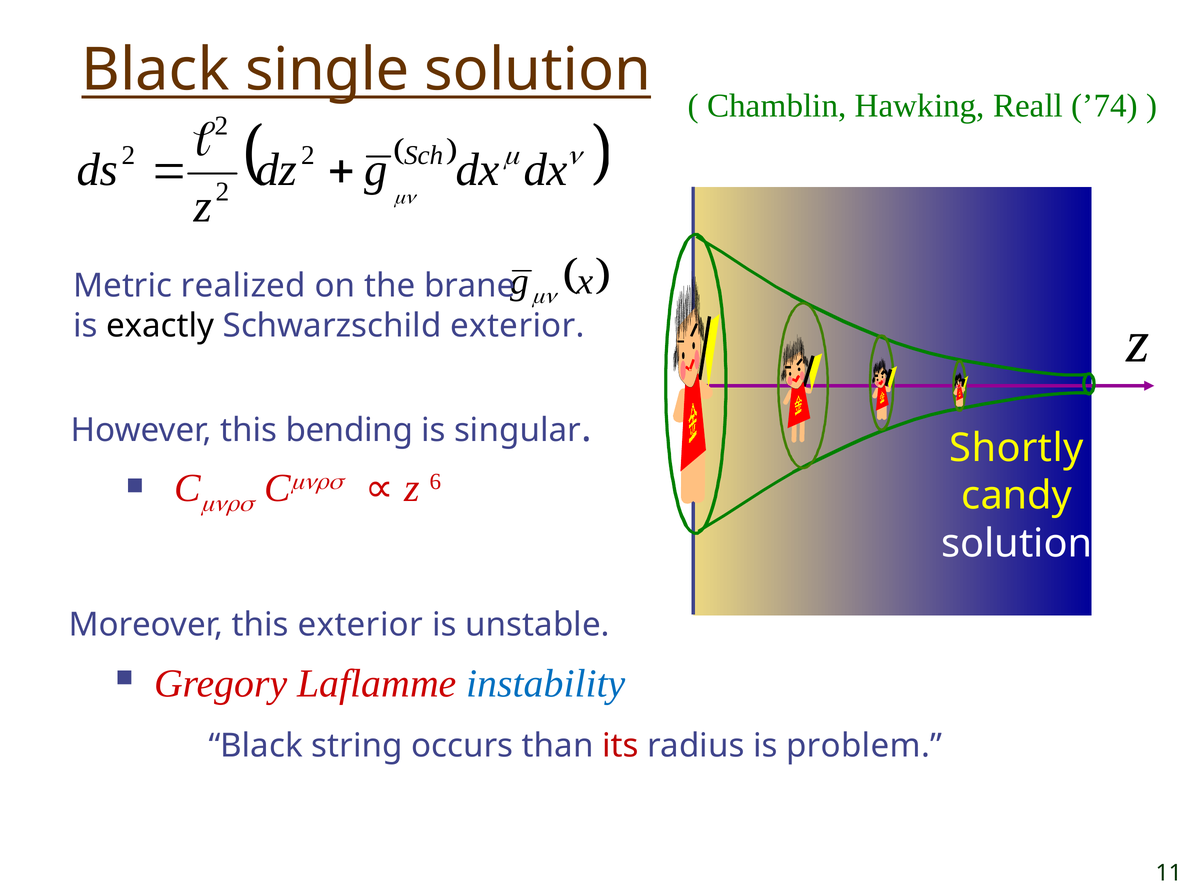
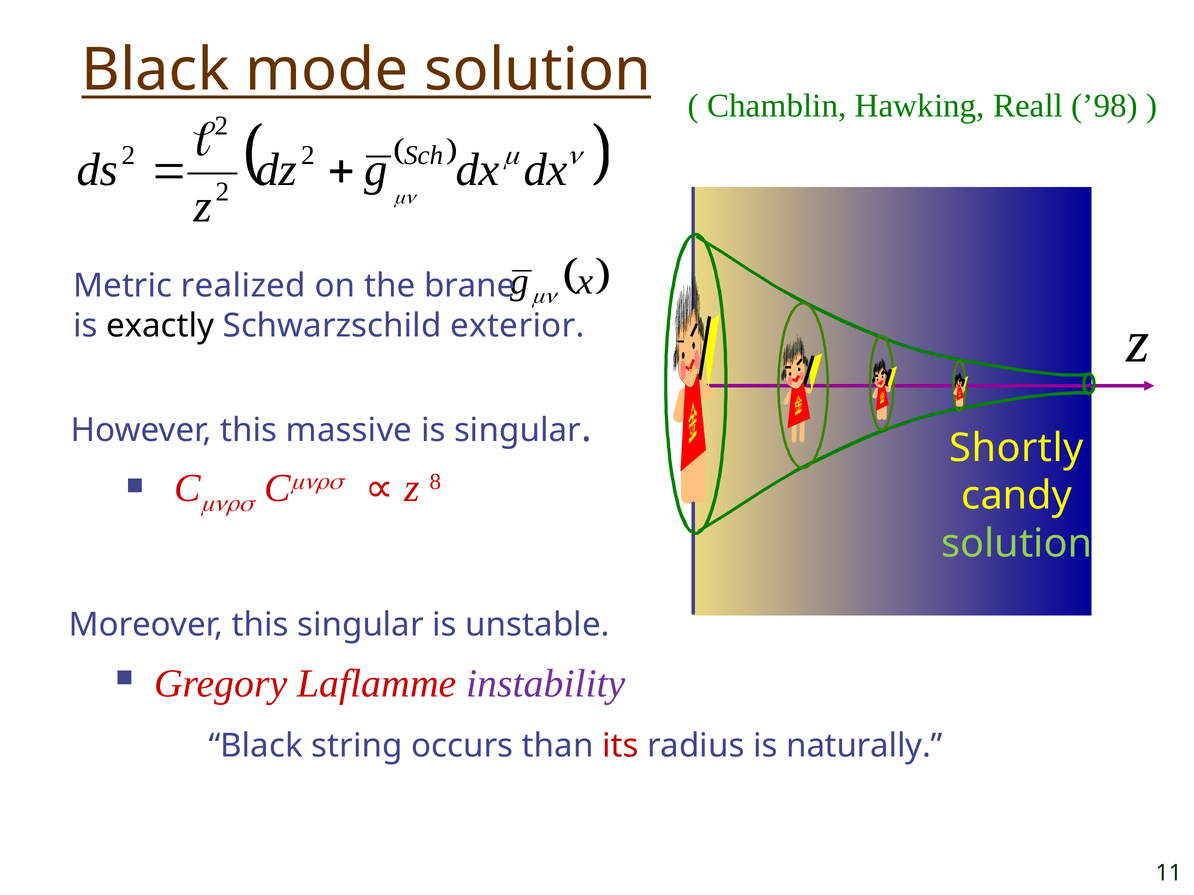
single: single -> mode
’74: ’74 -> ’98
bending: bending -> massive
6: 6 -> 8
solution at (1017, 544) colour: white -> light green
this exterior: exterior -> singular
instability colour: blue -> purple
problem: problem -> naturally
